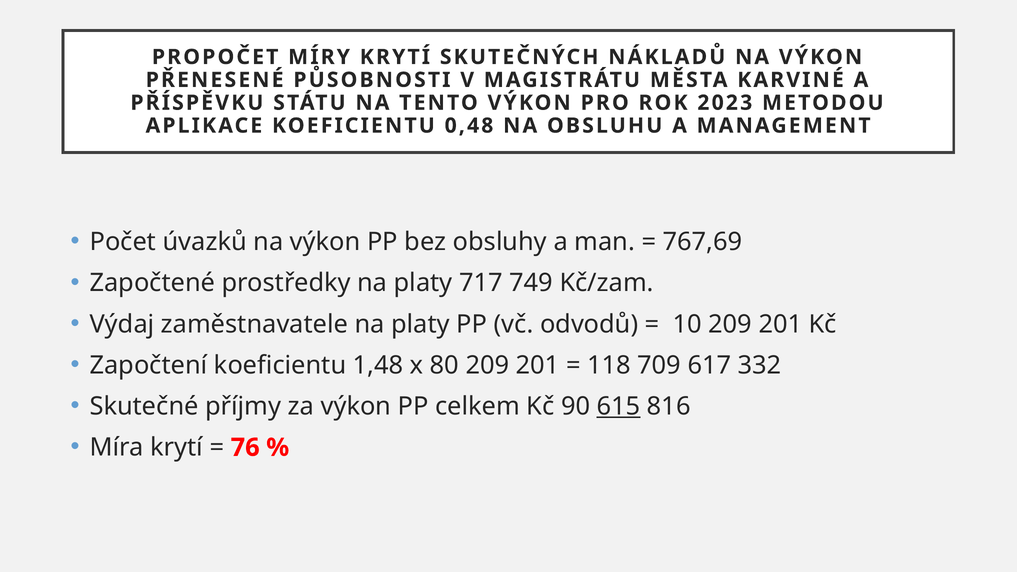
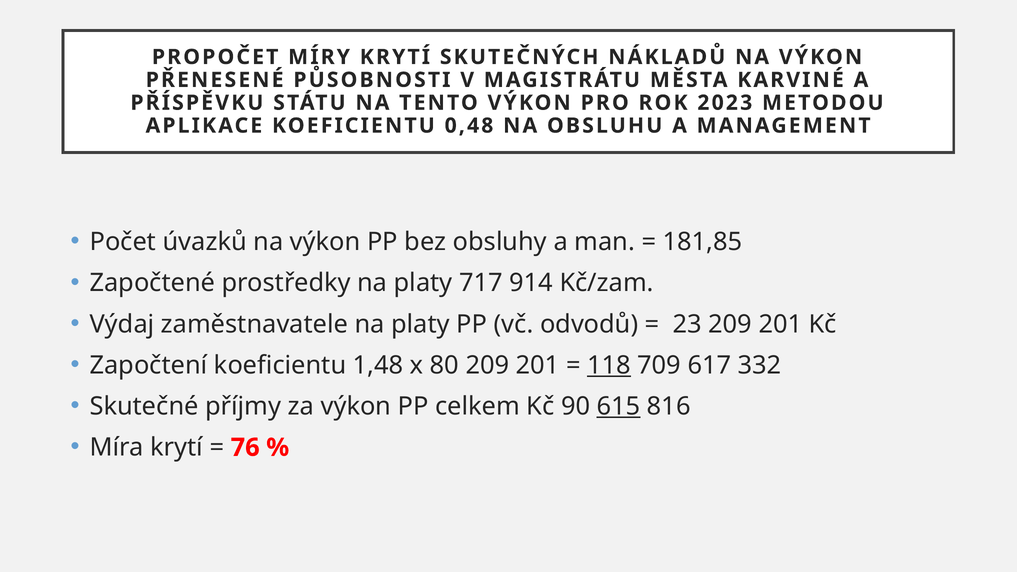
767,69: 767,69 -> 181,85
749: 749 -> 914
10: 10 -> 23
118 underline: none -> present
